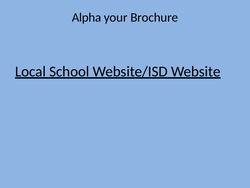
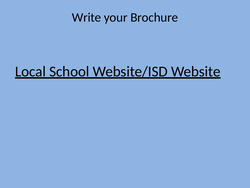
Alpha: Alpha -> Write
